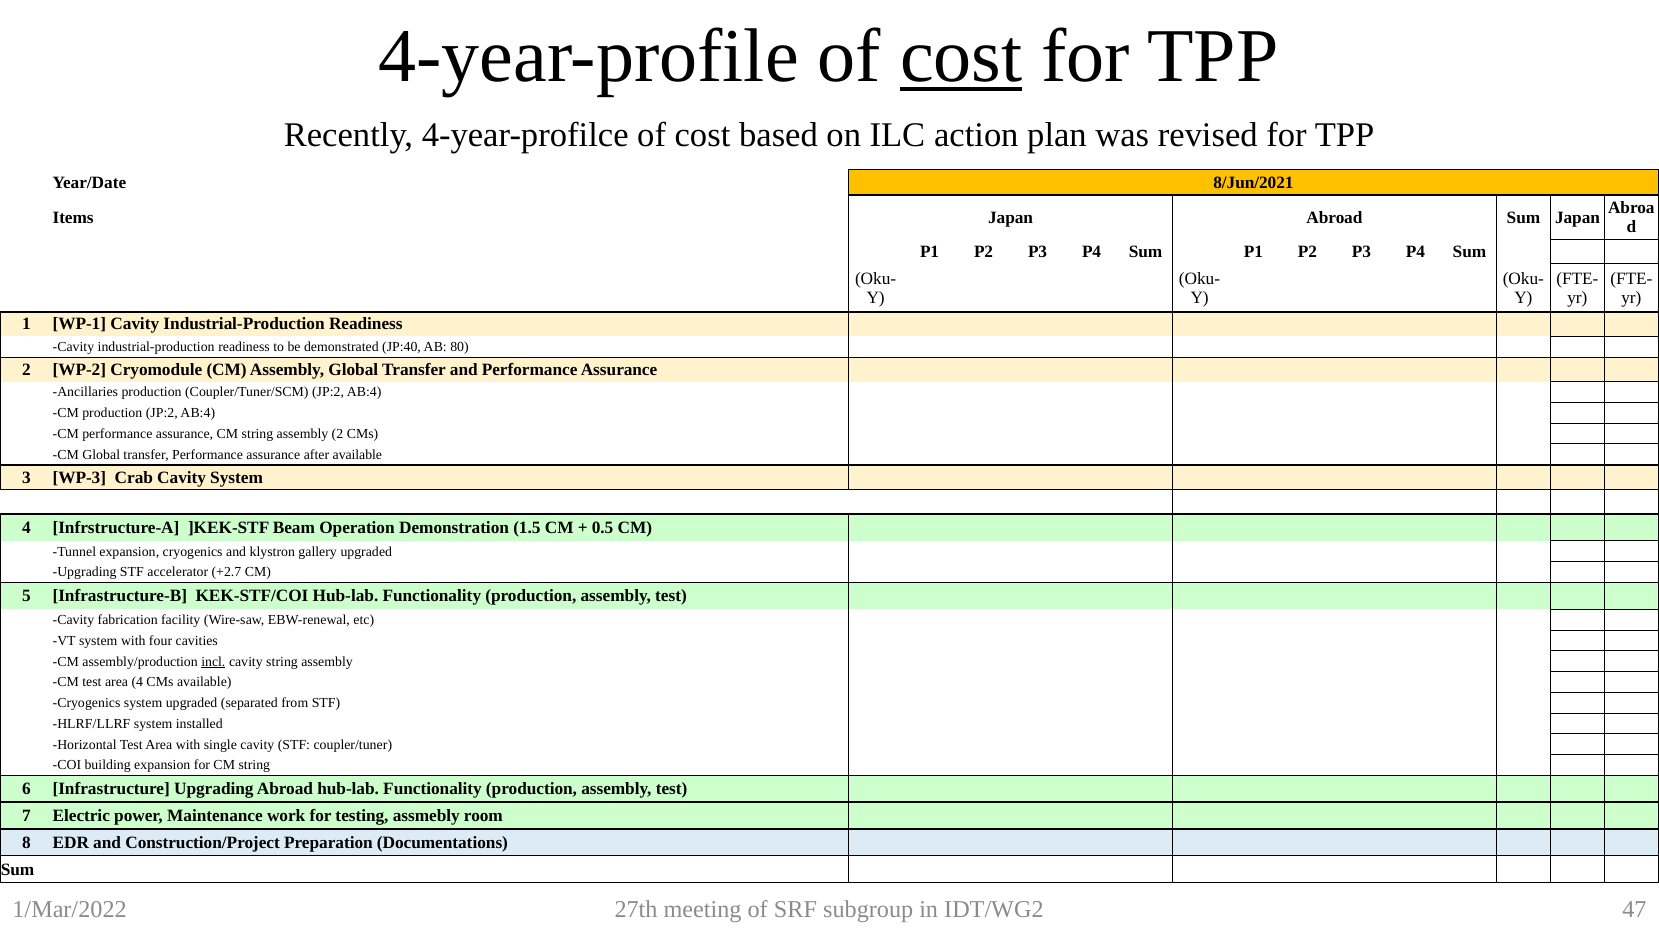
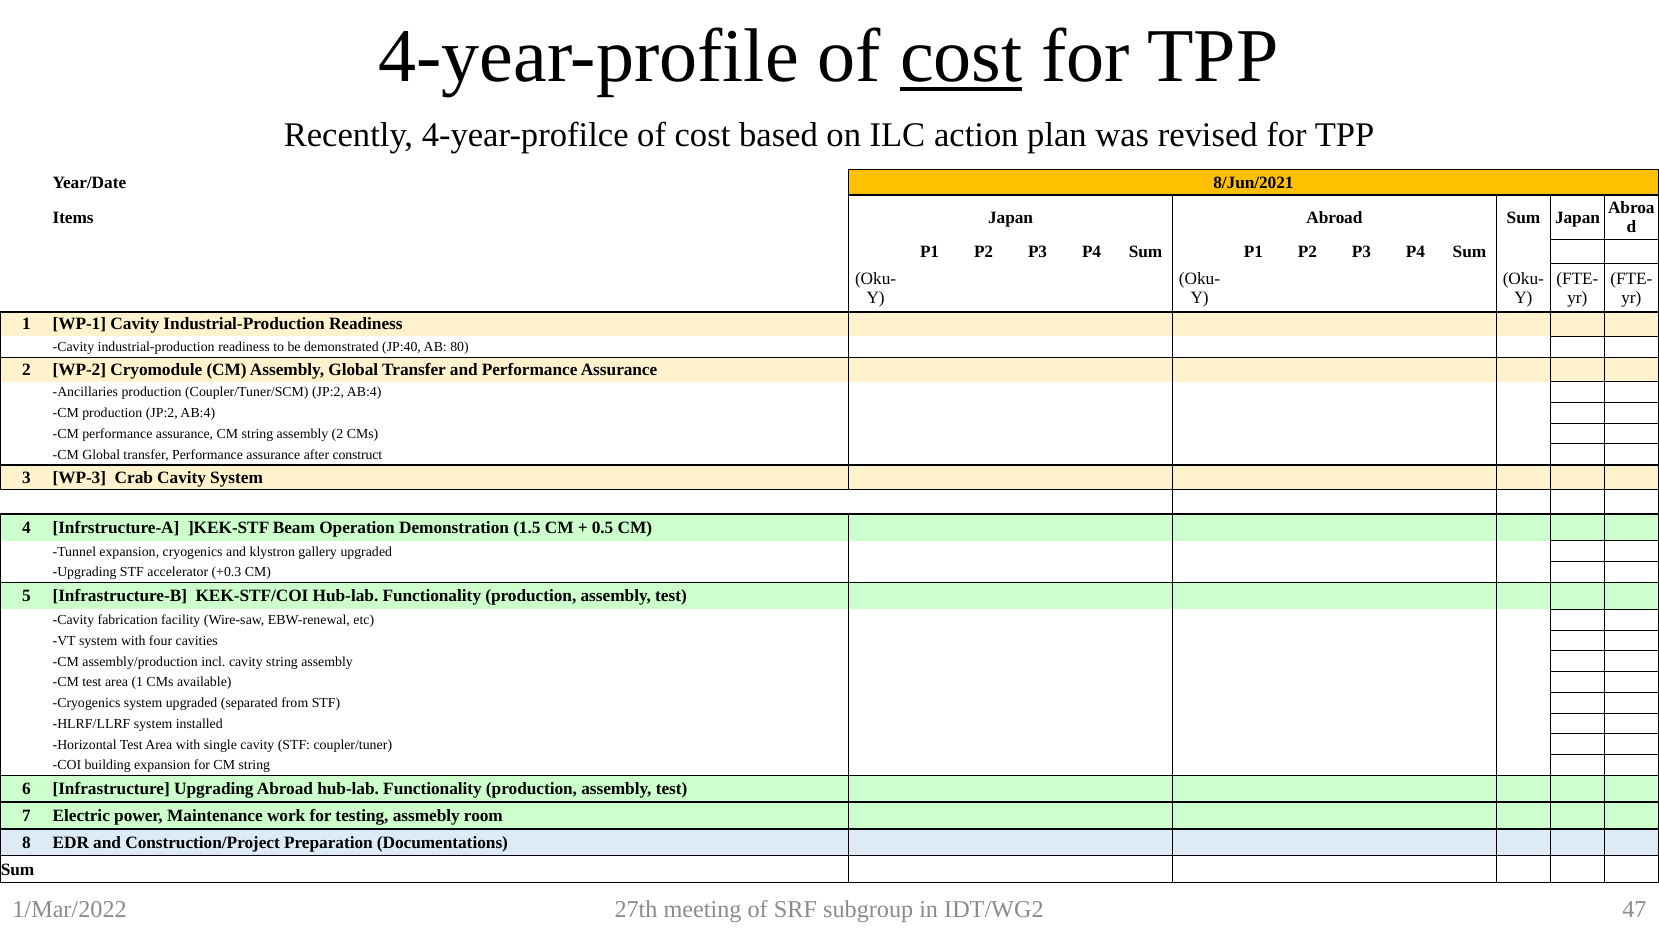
after available: available -> construct
+2.7: +2.7 -> +0.3
incl underline: present -> none
area 4: 4 -> 1
